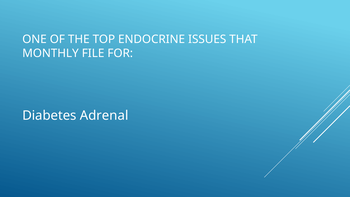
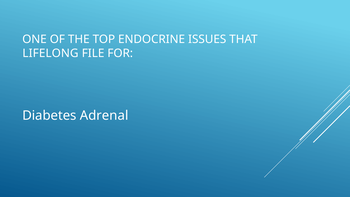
MONTHLY: MONTHLY -> LIFELONG
